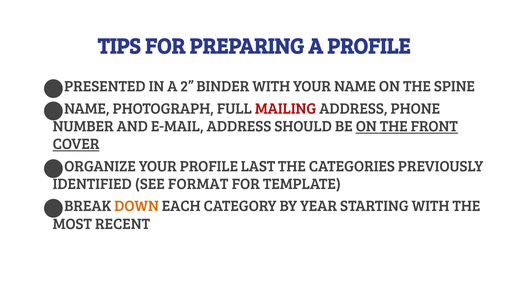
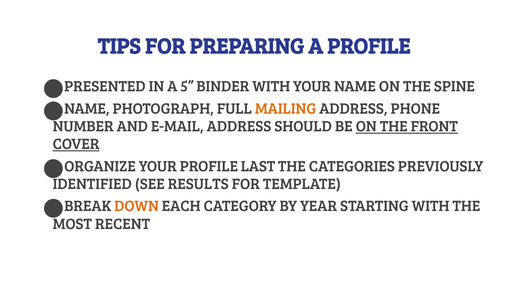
2: 2 -> 5
MAILING colour: red -> orange
FORMAT: FORMAT -> RESULTS
